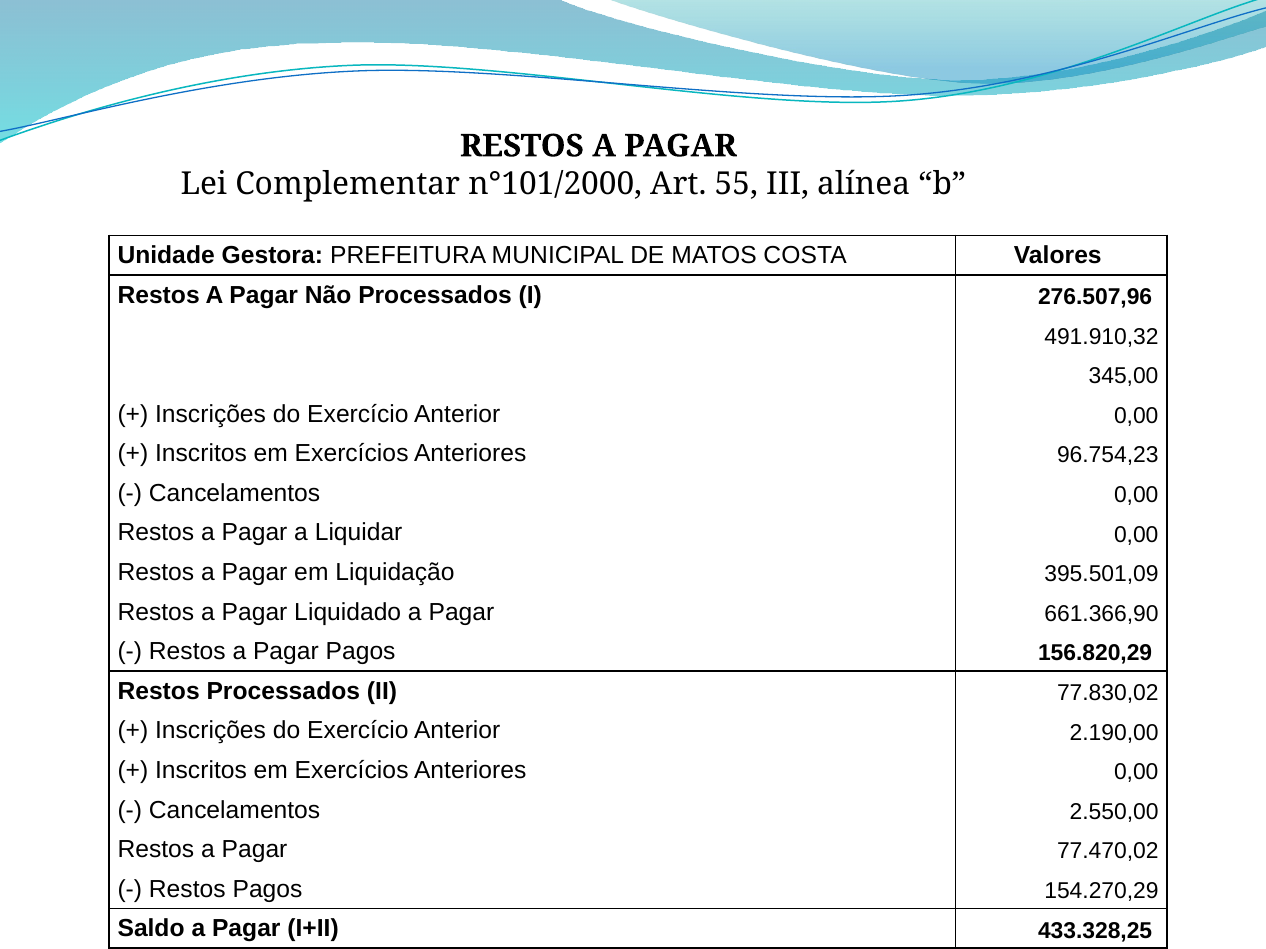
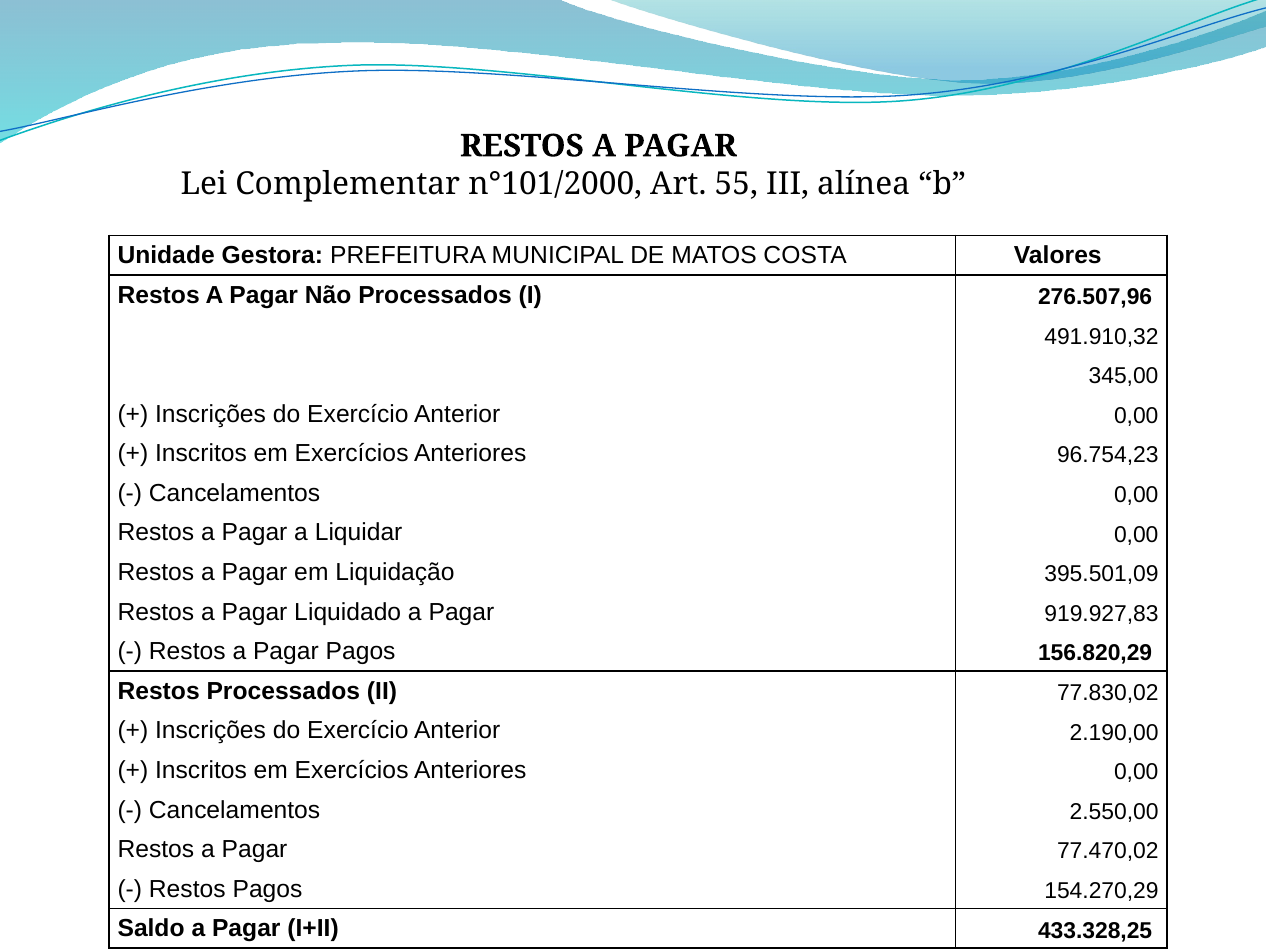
661.366,90: 661.366,90 -> 919.927,83
